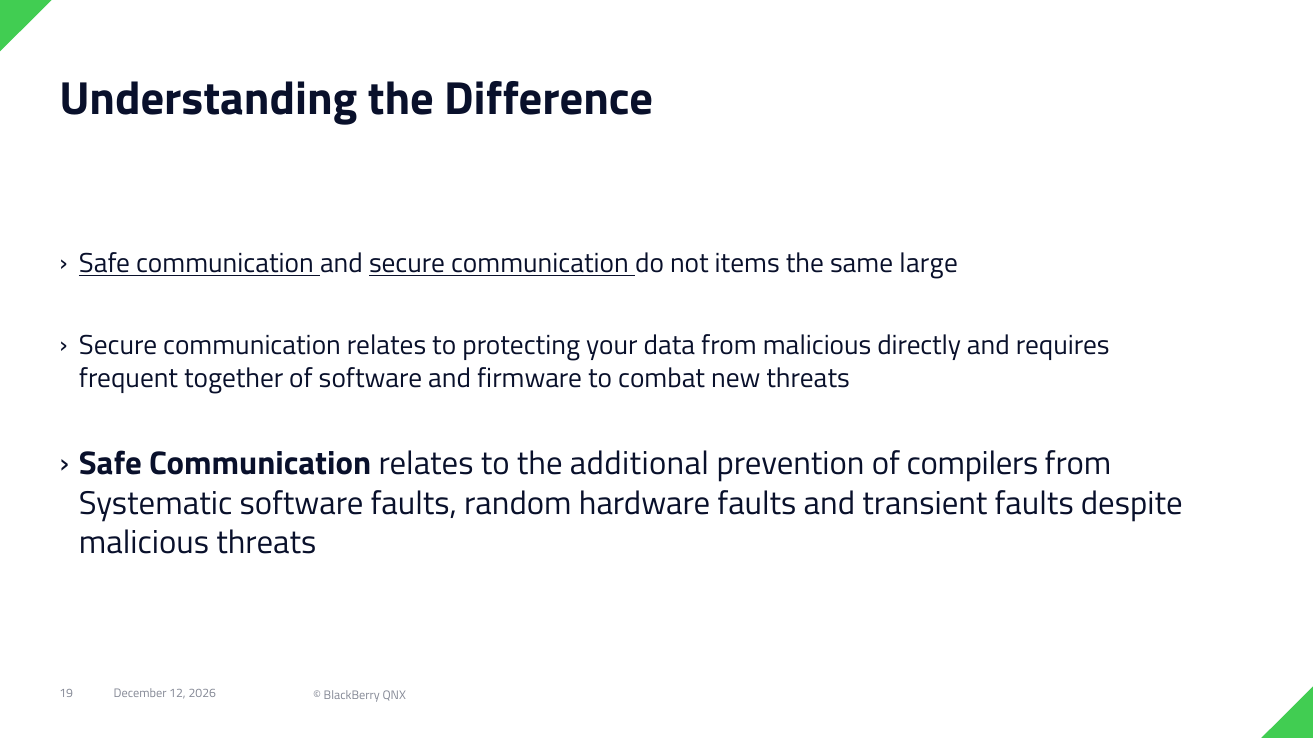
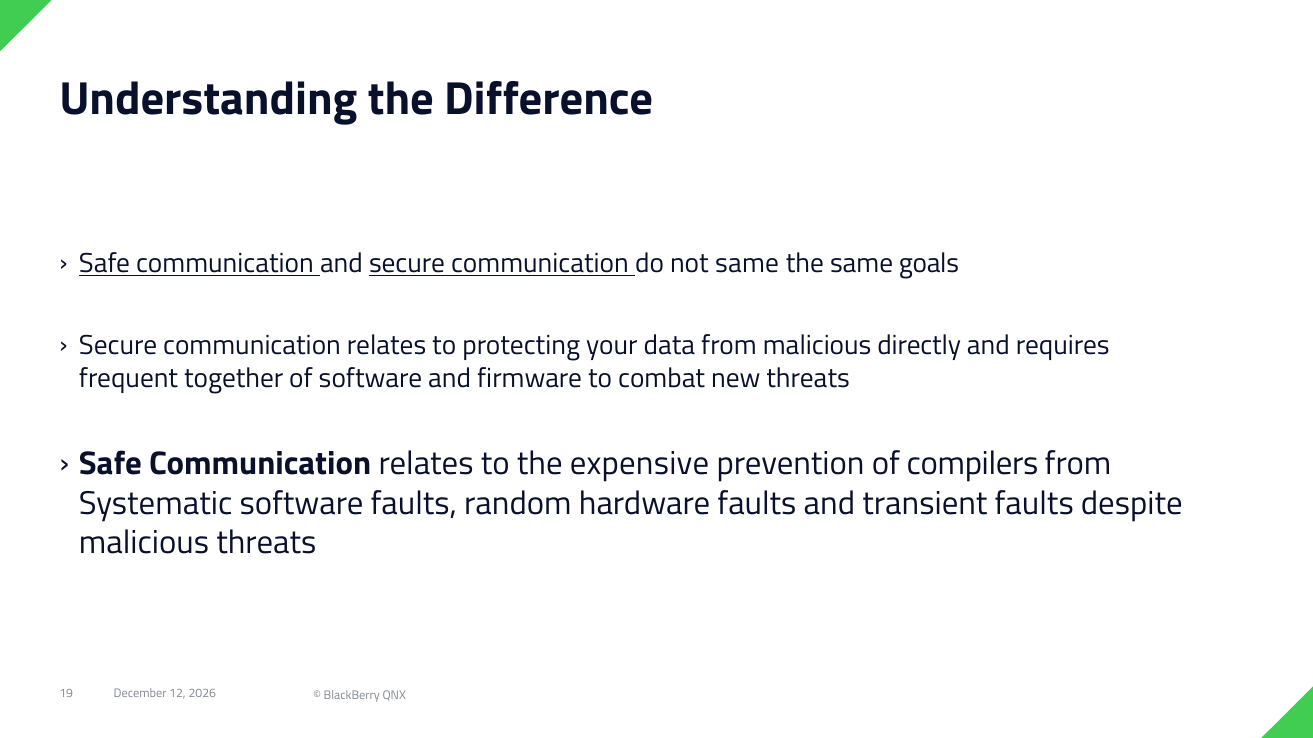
not items: items -> same
large: large -> goals
additional: additional -> expensive
